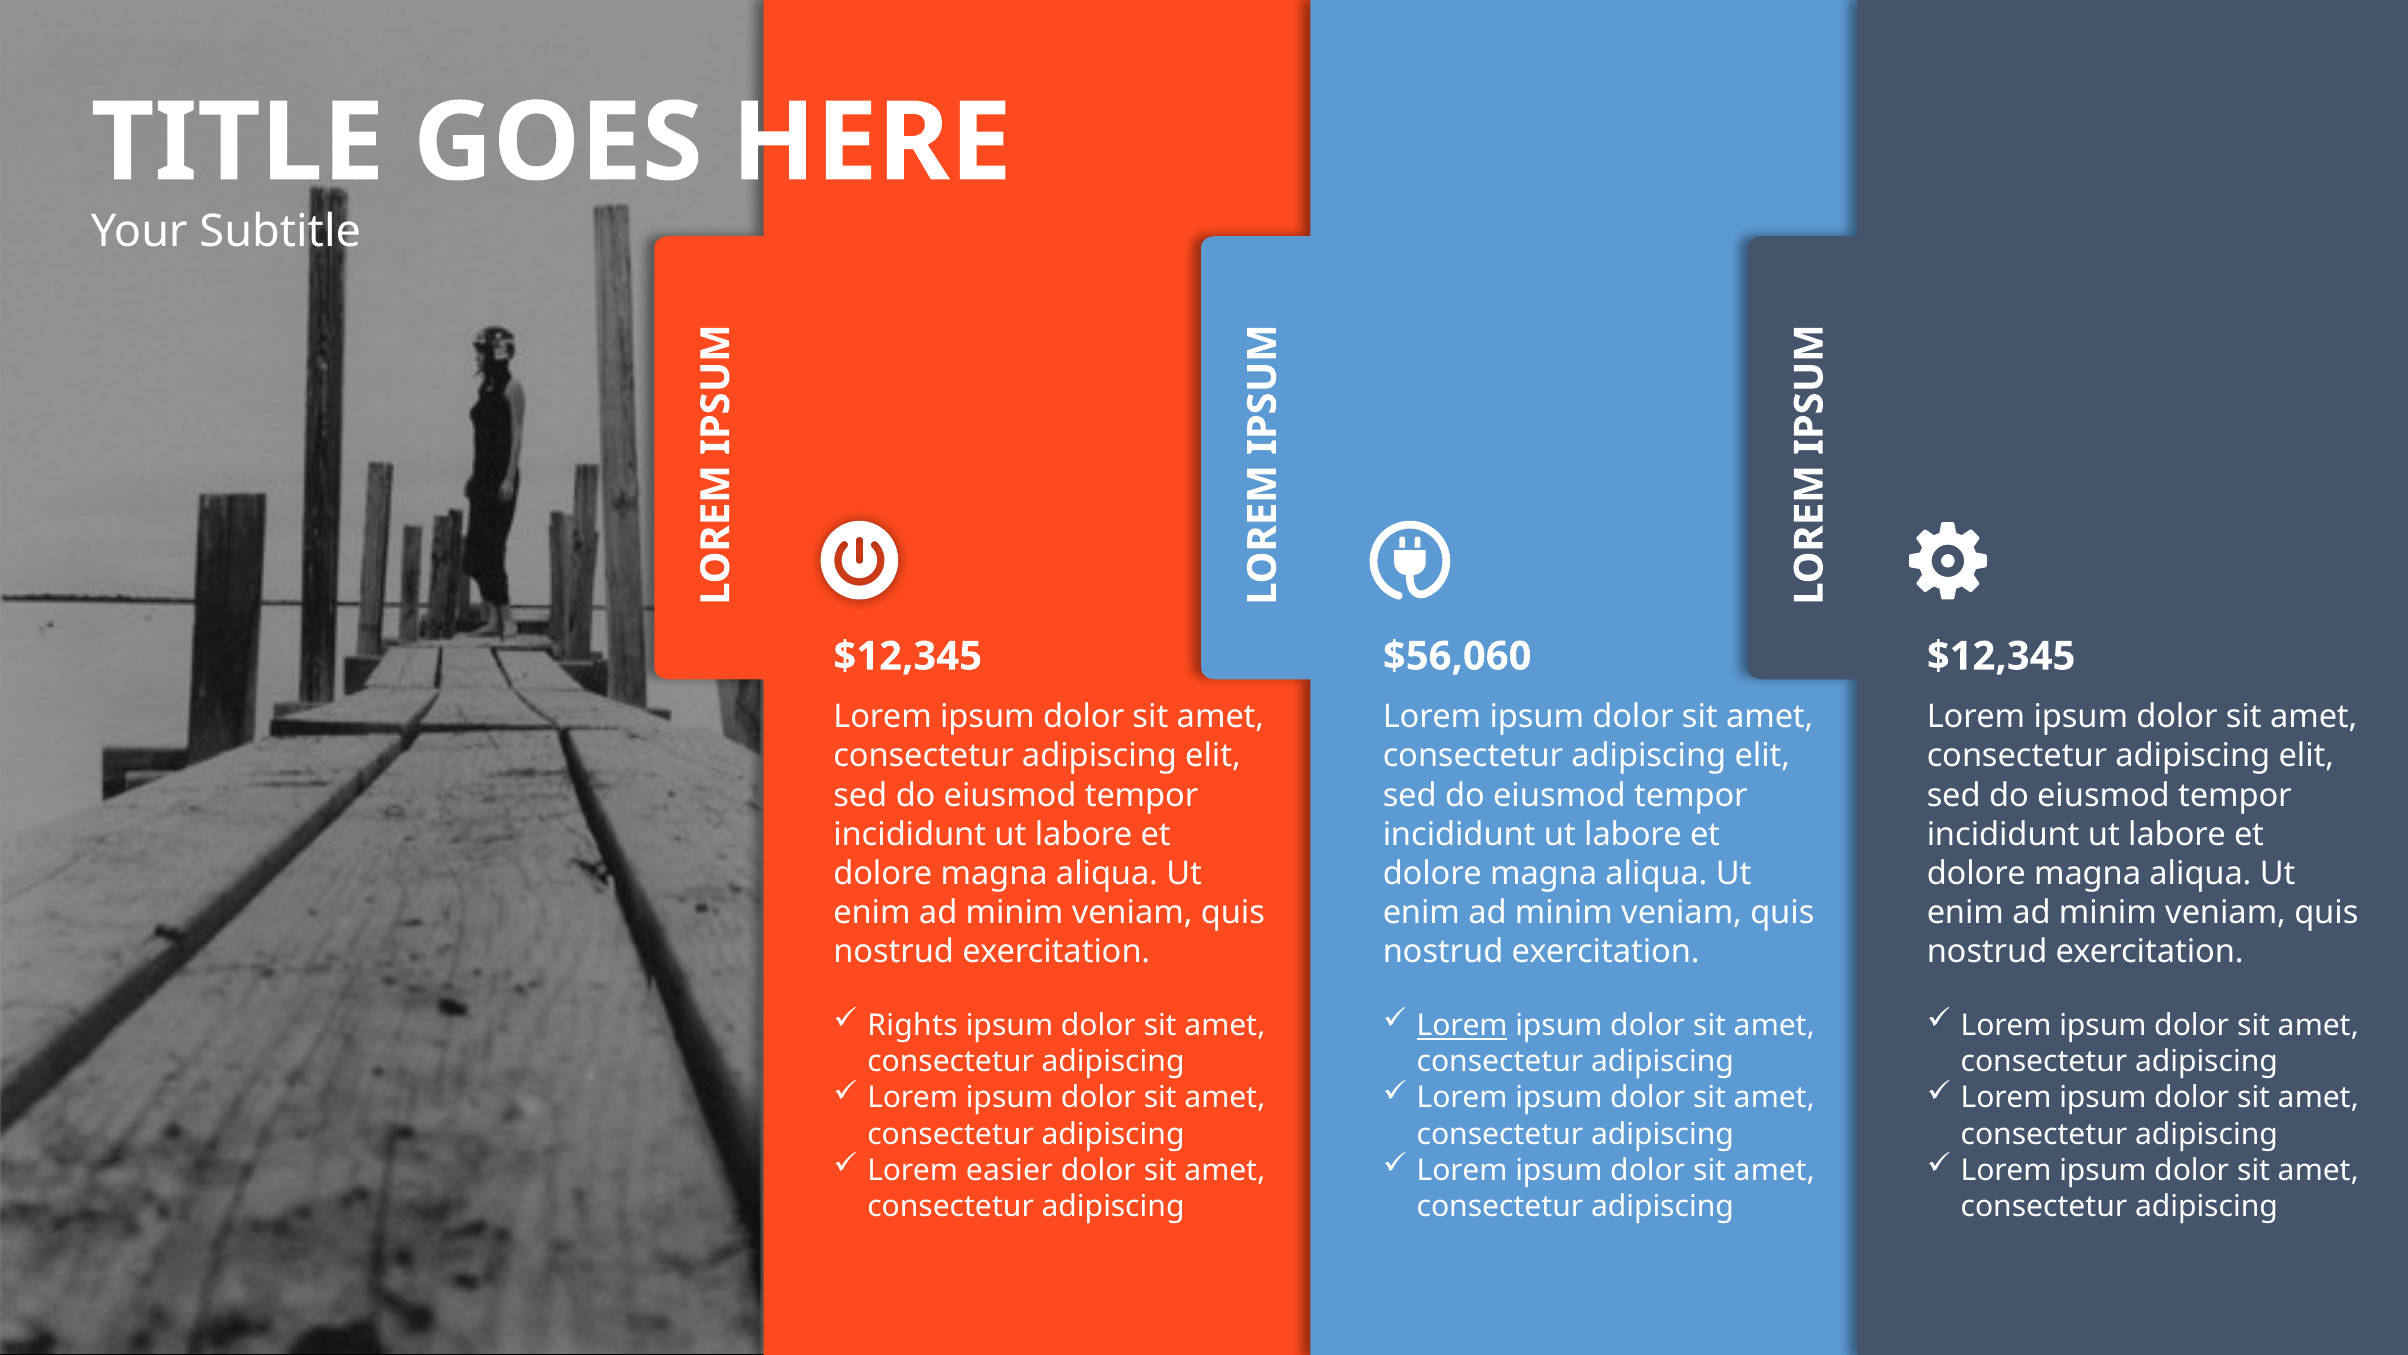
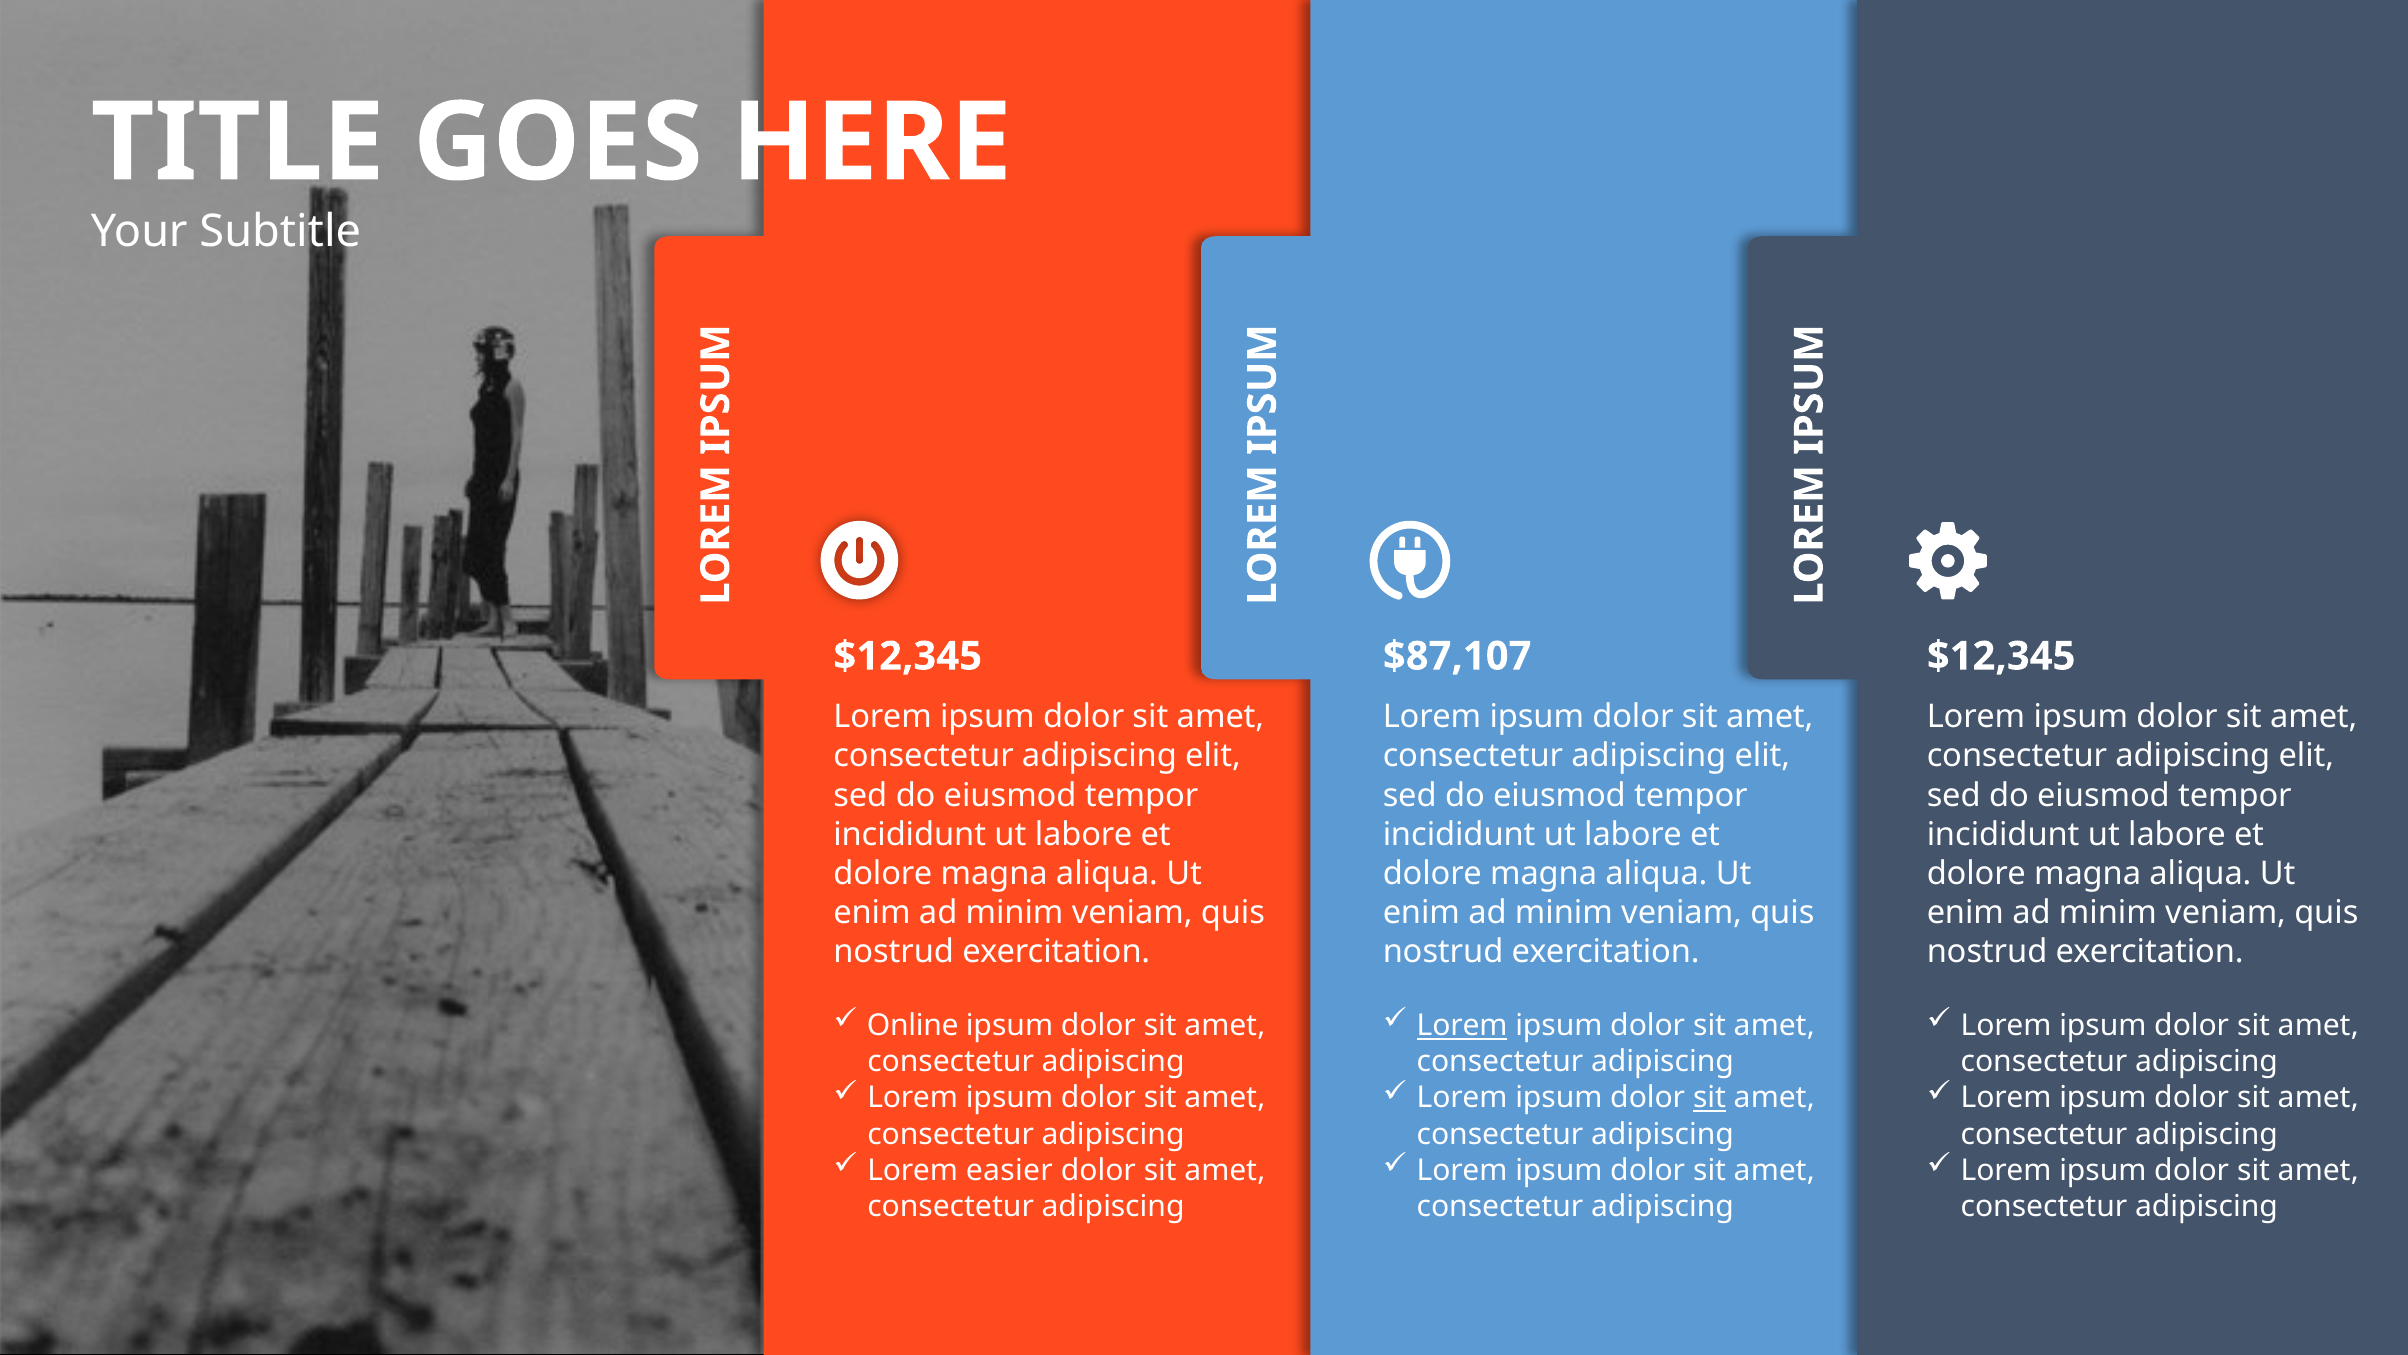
$56,060: $56,060 -> $87,107
Rights: Rights -> Online
sit at (1710, 1098) underline: none -> present
